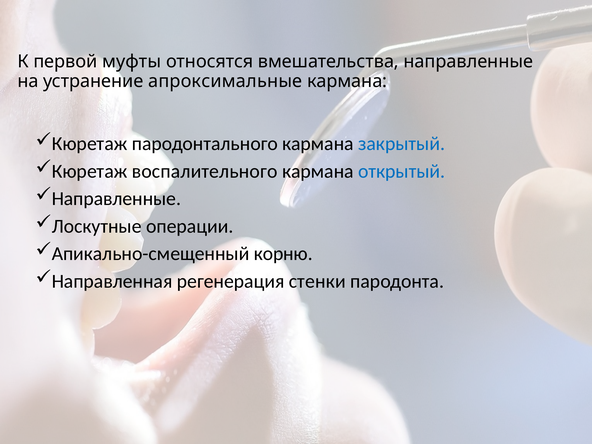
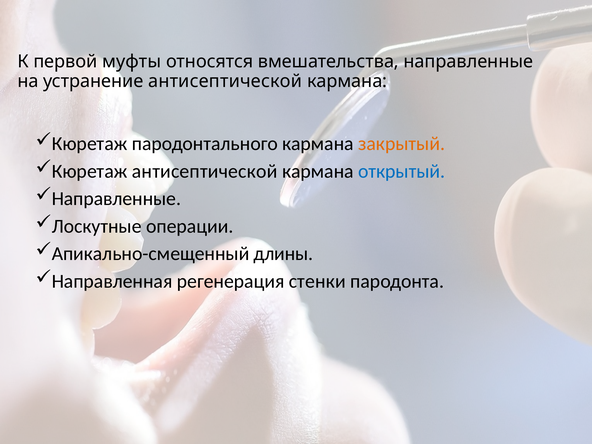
устранение апроксимальные: апроксимальные -> антисептической
закрытый colour: blue -> orange
Кюретаж воспалительного: воспалительного -> антисептической
корню: корню -> длины
